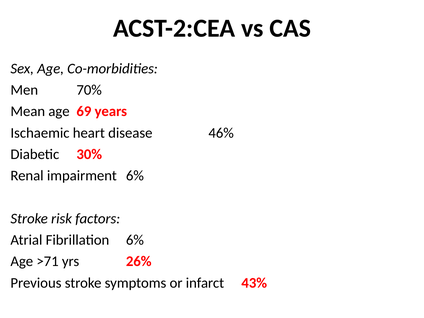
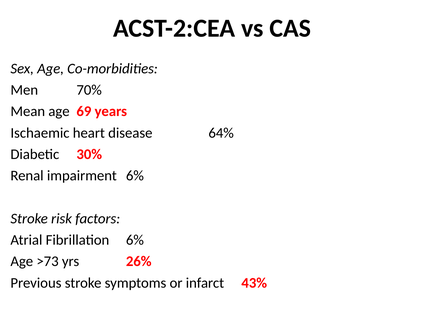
46%: 46% -> 64%
>71: >71 -> >73
